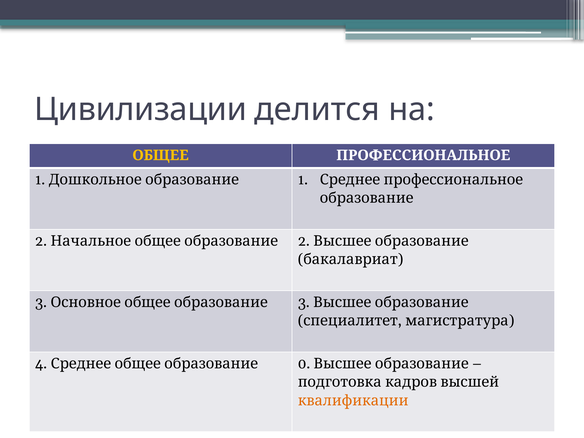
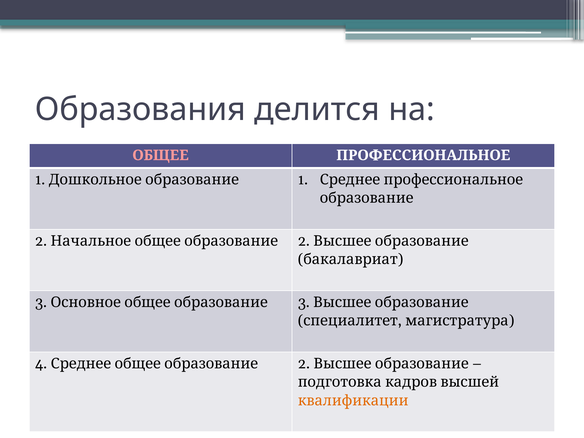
Цивилизации: Цивилизации -> Образования
ОБЩЕЕ colour: yellow -> pink
0 at (304, 364): 0 -> 2
